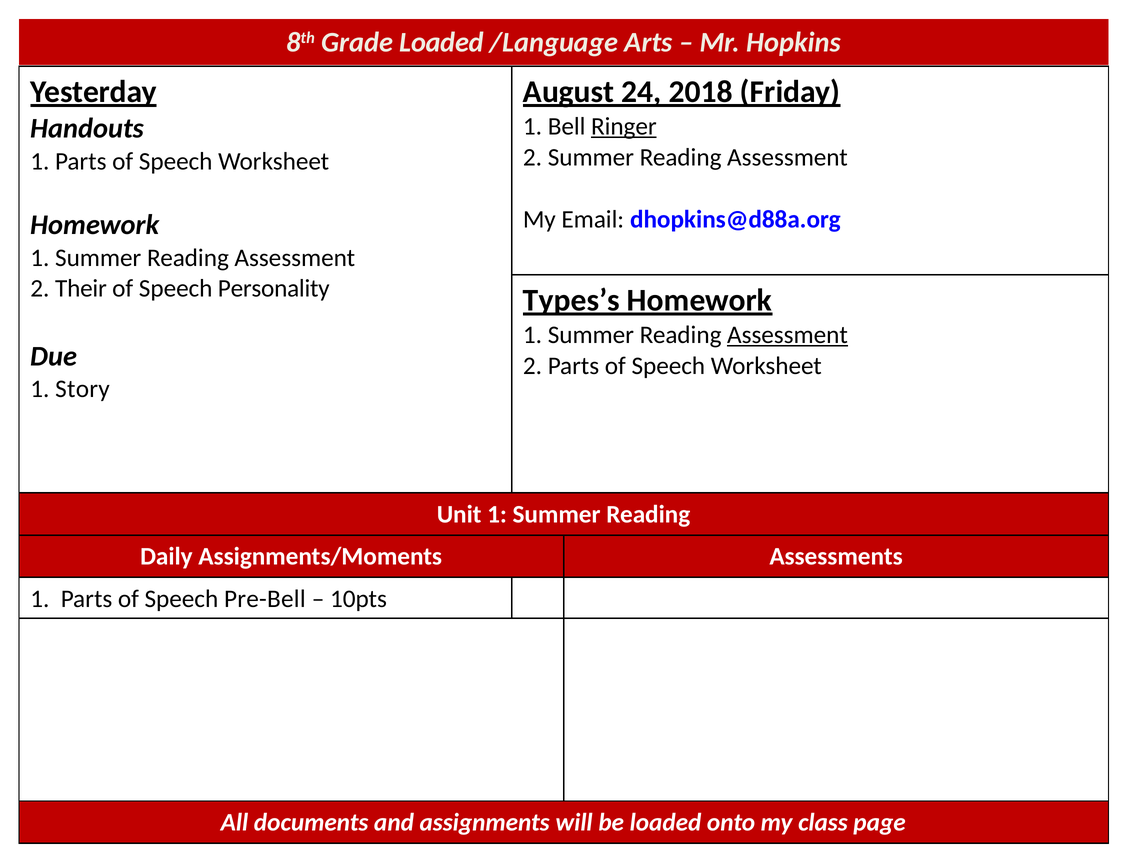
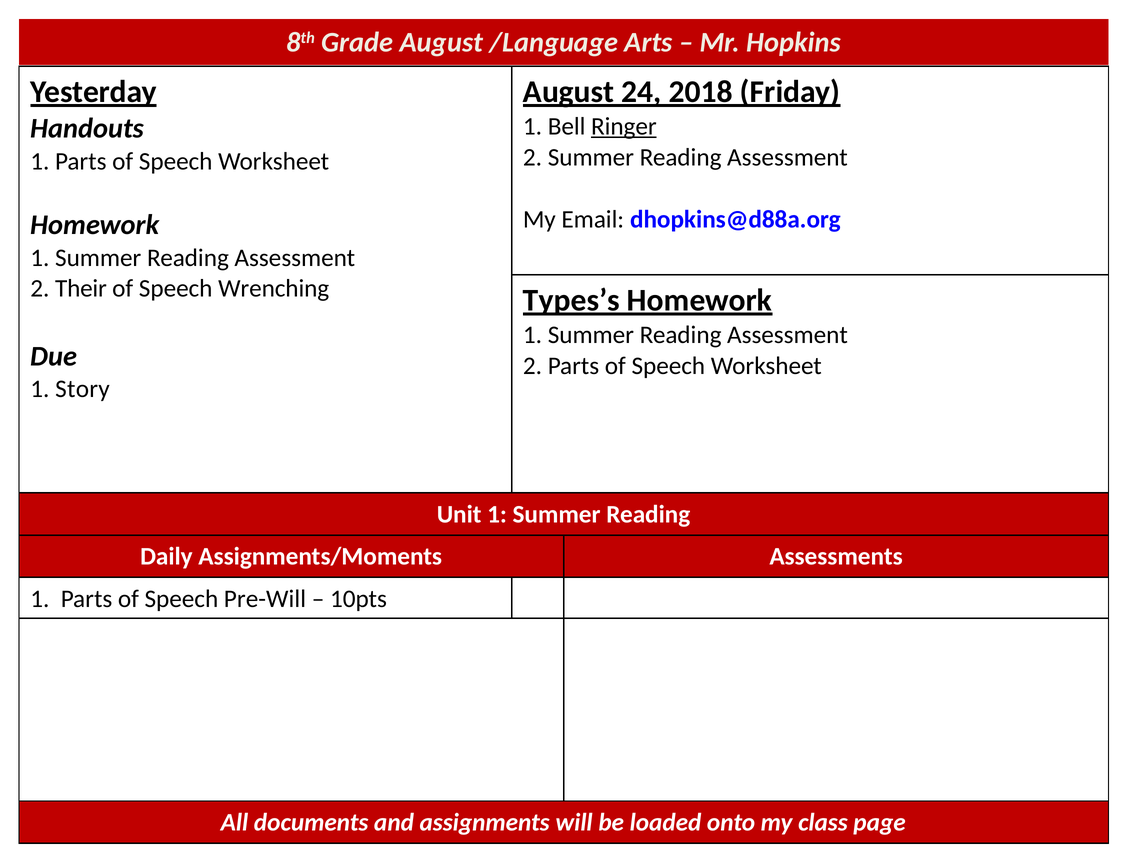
Grade Loaded: Loaded -> August
Personality: Personality -> Wrenching
Assessment at (787, 335) underline: present -> none
Pre-Bell: Pre-Bell -> Pre-Will
